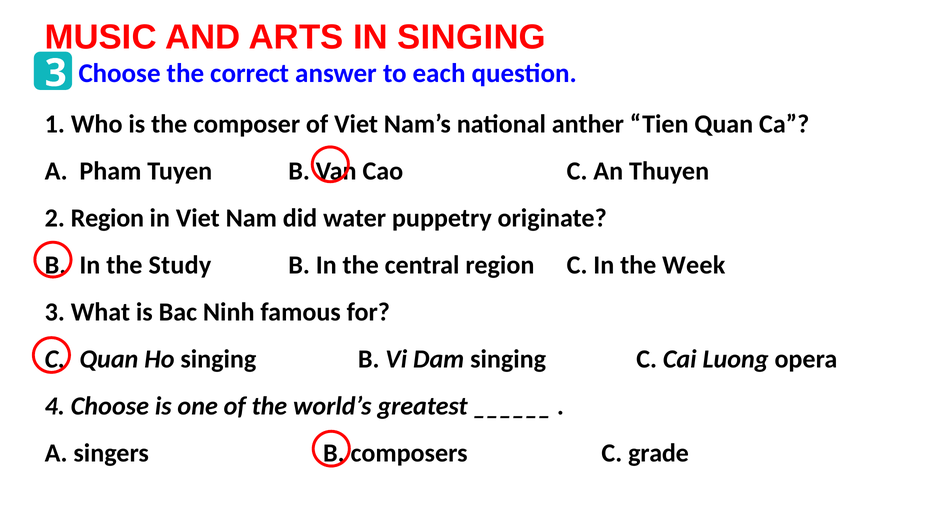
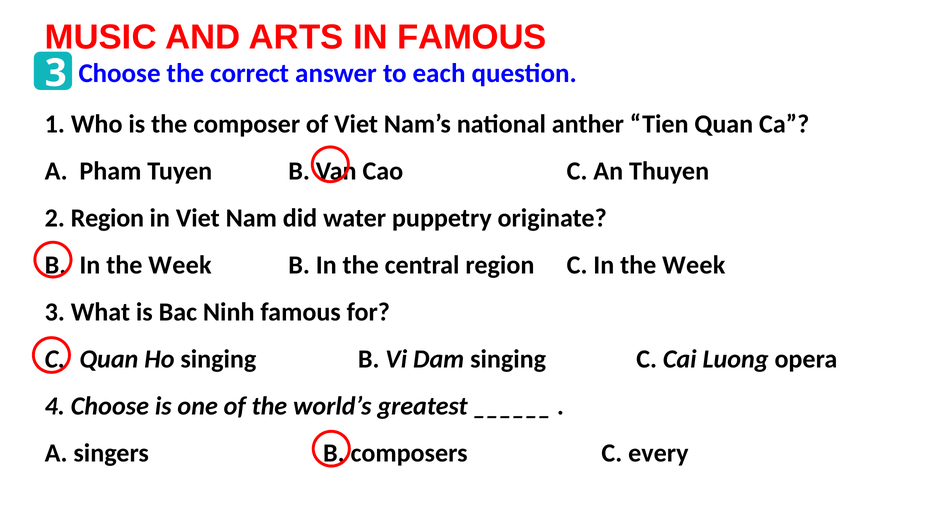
IN SINGING: SINGING -> FAMOUS
Study at (180, 265): Study -> Week
grade: grade -> every
